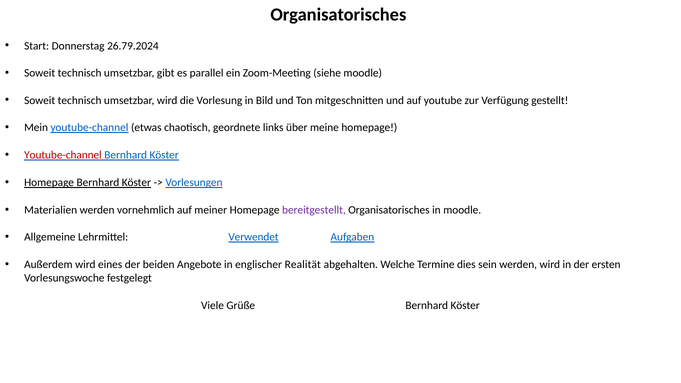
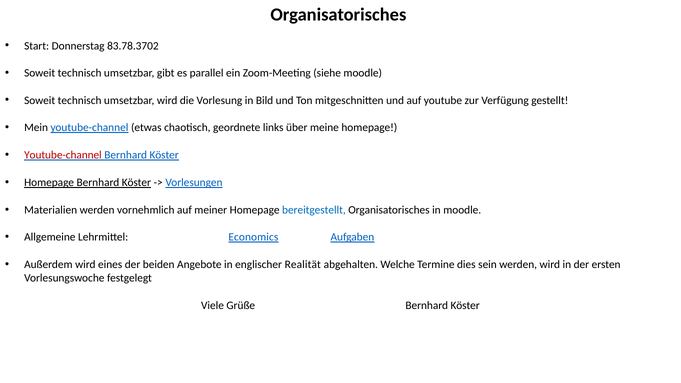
26.79.2024: 26.79.2024 -> 83.78.3702
bereitgestellt colour: purple -> blue
Verwendet: Verwendet -> Economics
